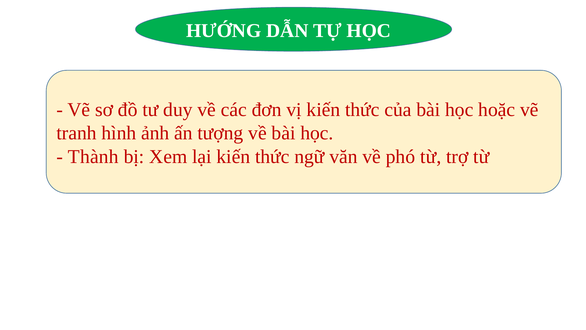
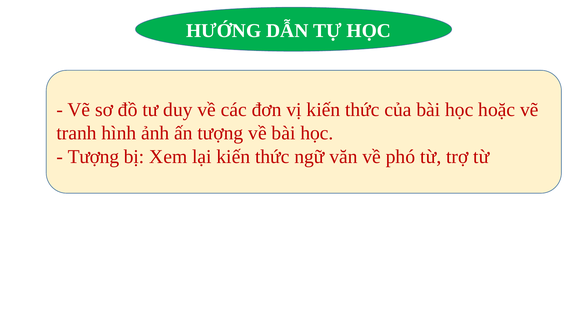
Thành at (93, 156): Thành -> Tượng
